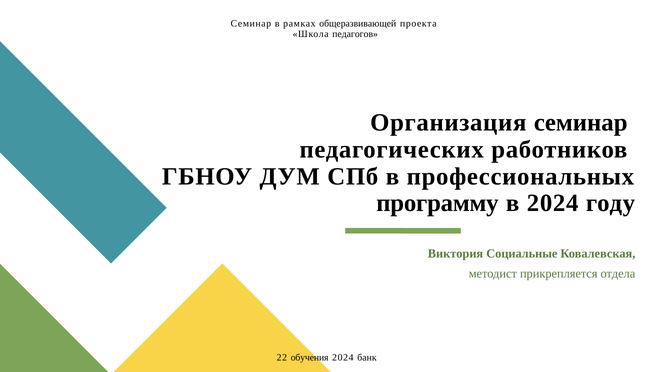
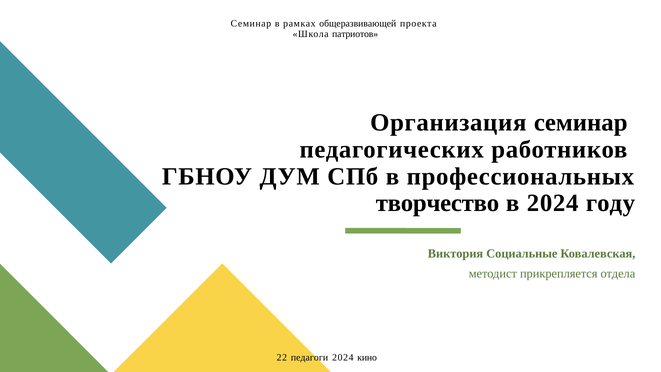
педагогов: педагогов -> патриотов
программу: программу -> творчество
обучения: обучения -> педагоги
банк: банк -> кино
